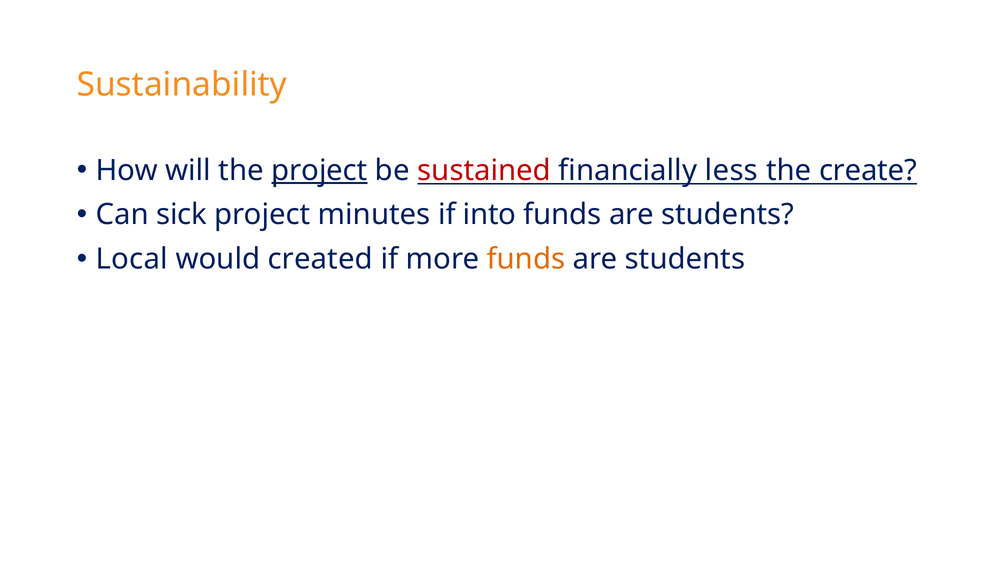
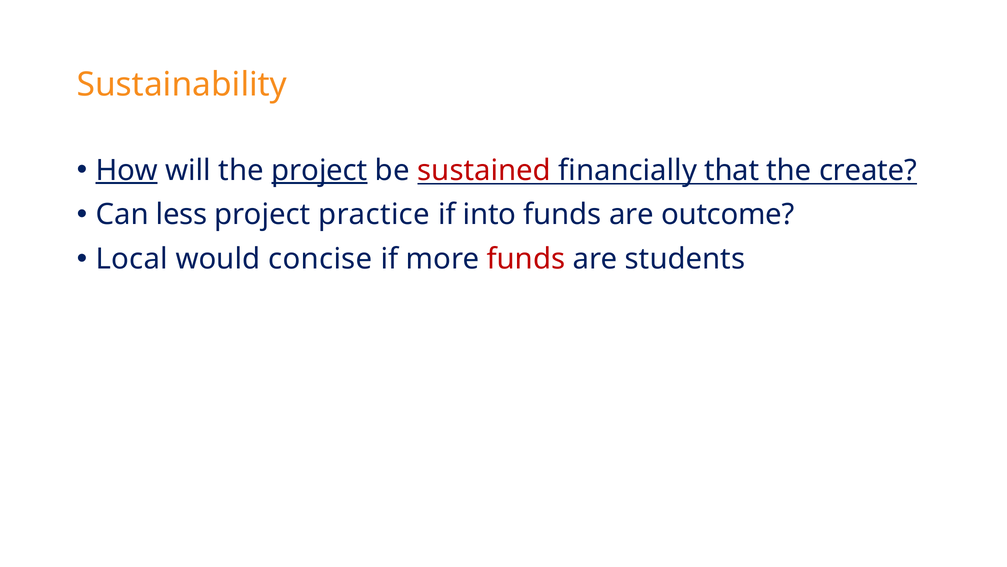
How underline: none -> present
less: less -> that
sick: sick -> less
minutes: minutes -> practice
students at (728, 215): students -> outcome
created: created -> concise
funds at (526, 259) colour: orange -> red
